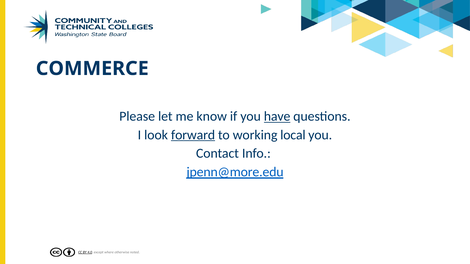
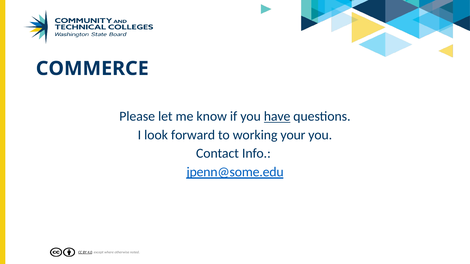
forward underline: present -> none
local: local -> your
jpenn@more.edu: jpenn@more.edu -> jpenn@some.edu
